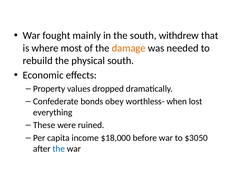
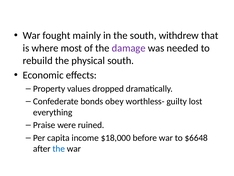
damage colour: orange -> purple
when: when -> guilty
These: These -> Praise
$3050: $3050 -> $6648
